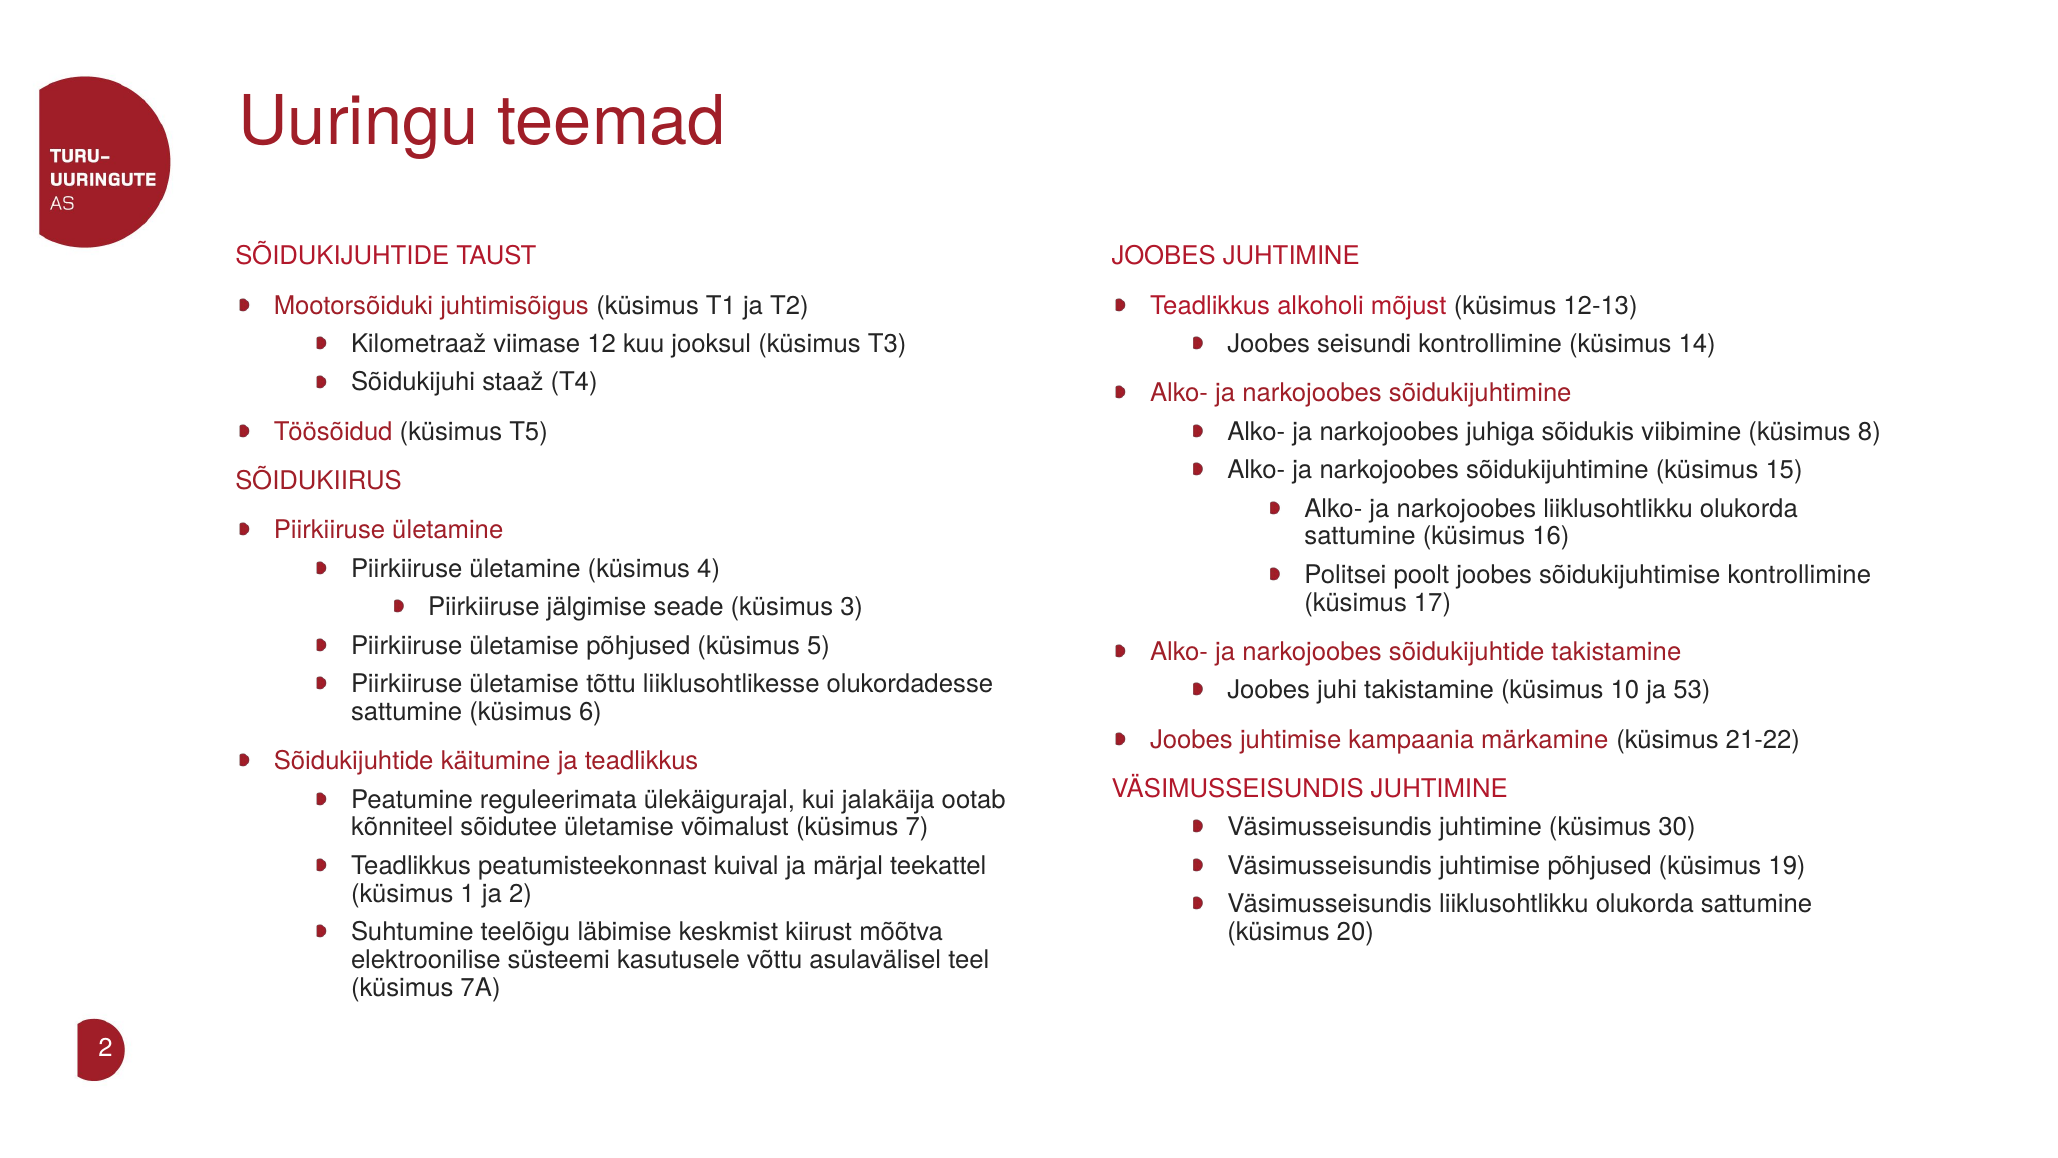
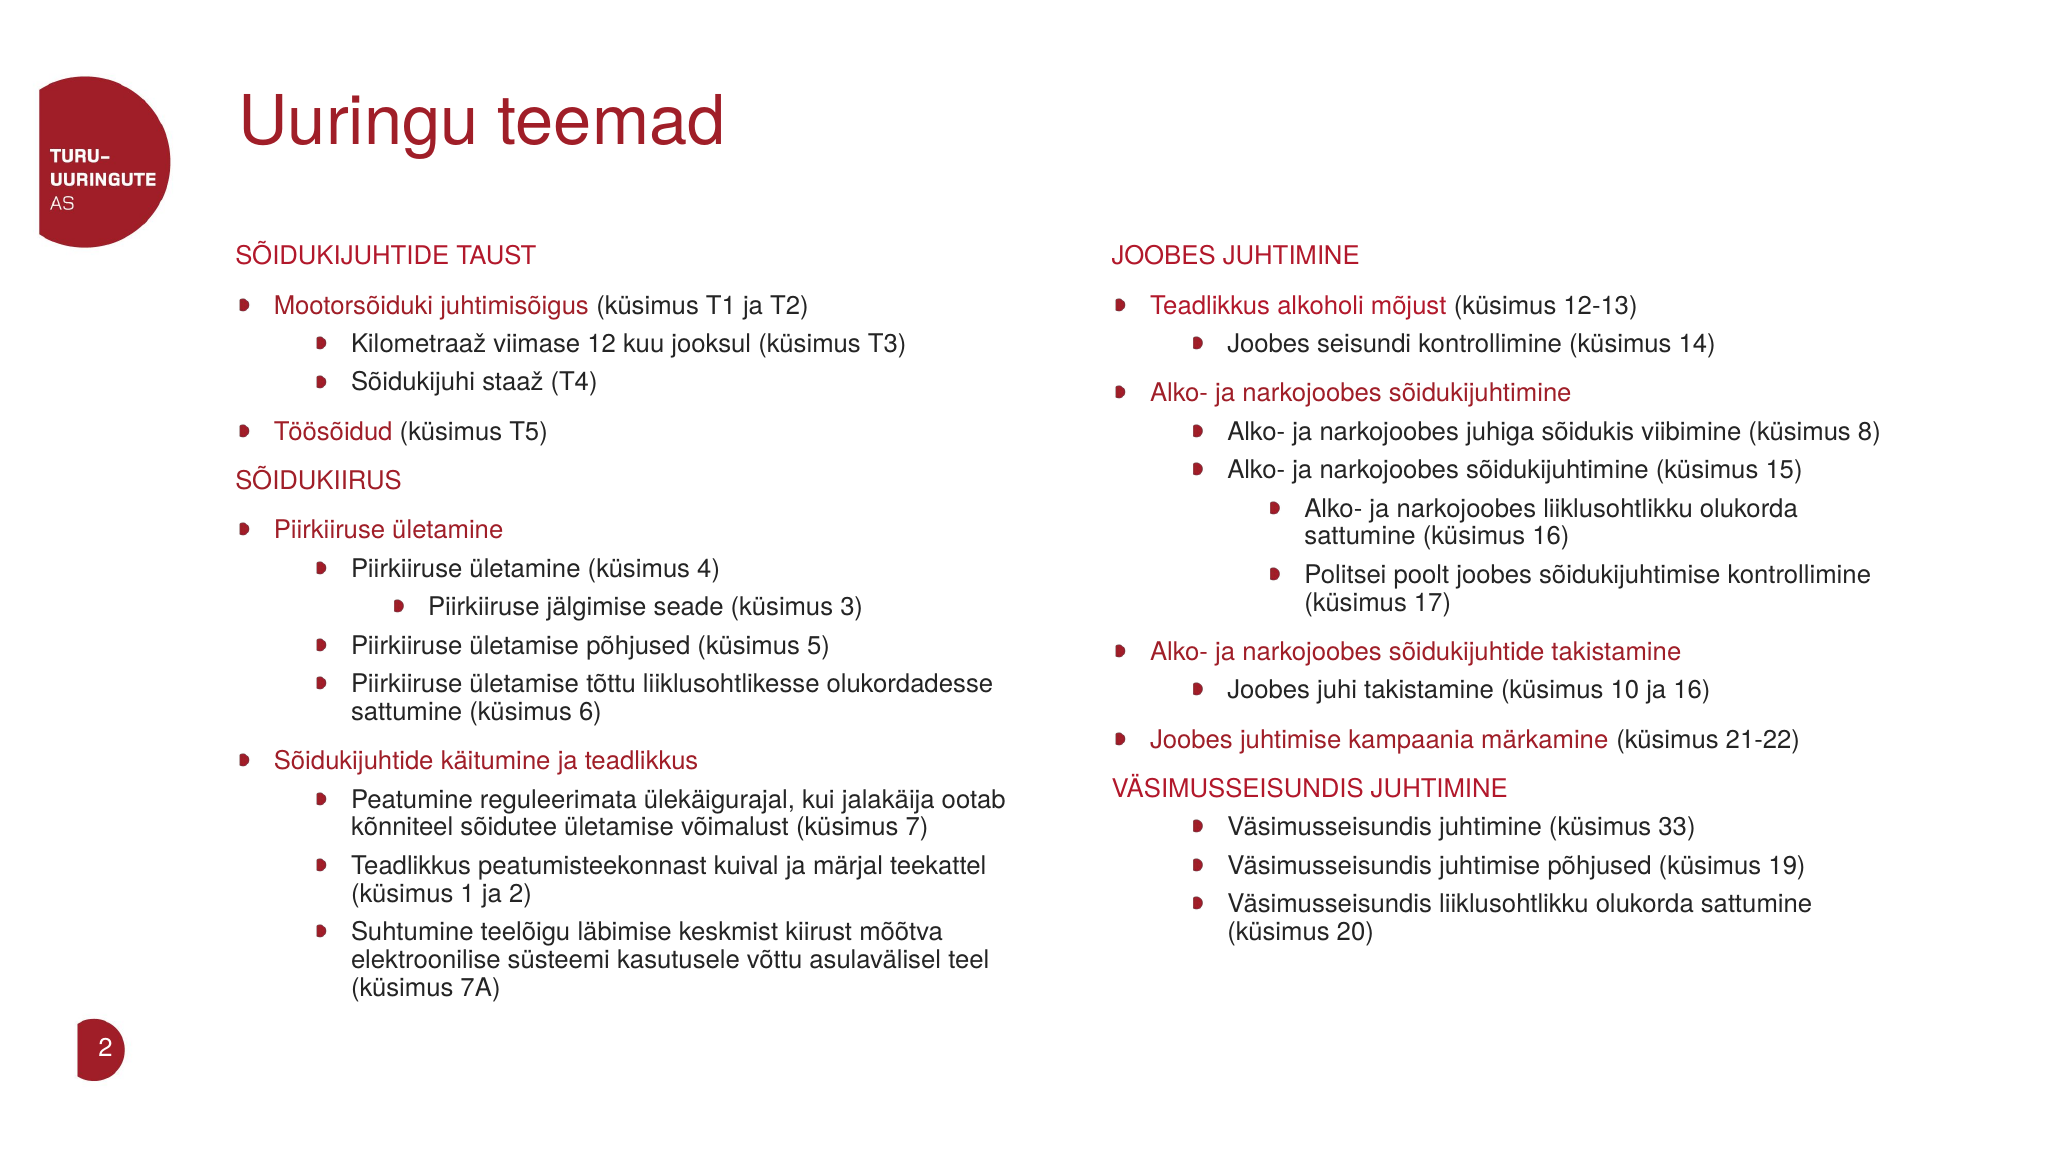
ja 53: 53 -> 16
30: 30 -> 33
